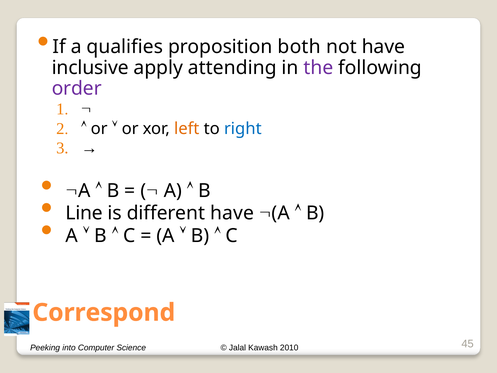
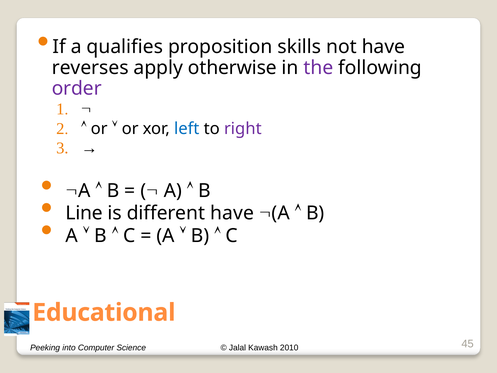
both: both -> skills
inclusive: inclusive -> reverses
attending: attending -> otherwise
left colour: orange -> blue
right colour: blue -> purple
Correspond: Correspond -> Educational
